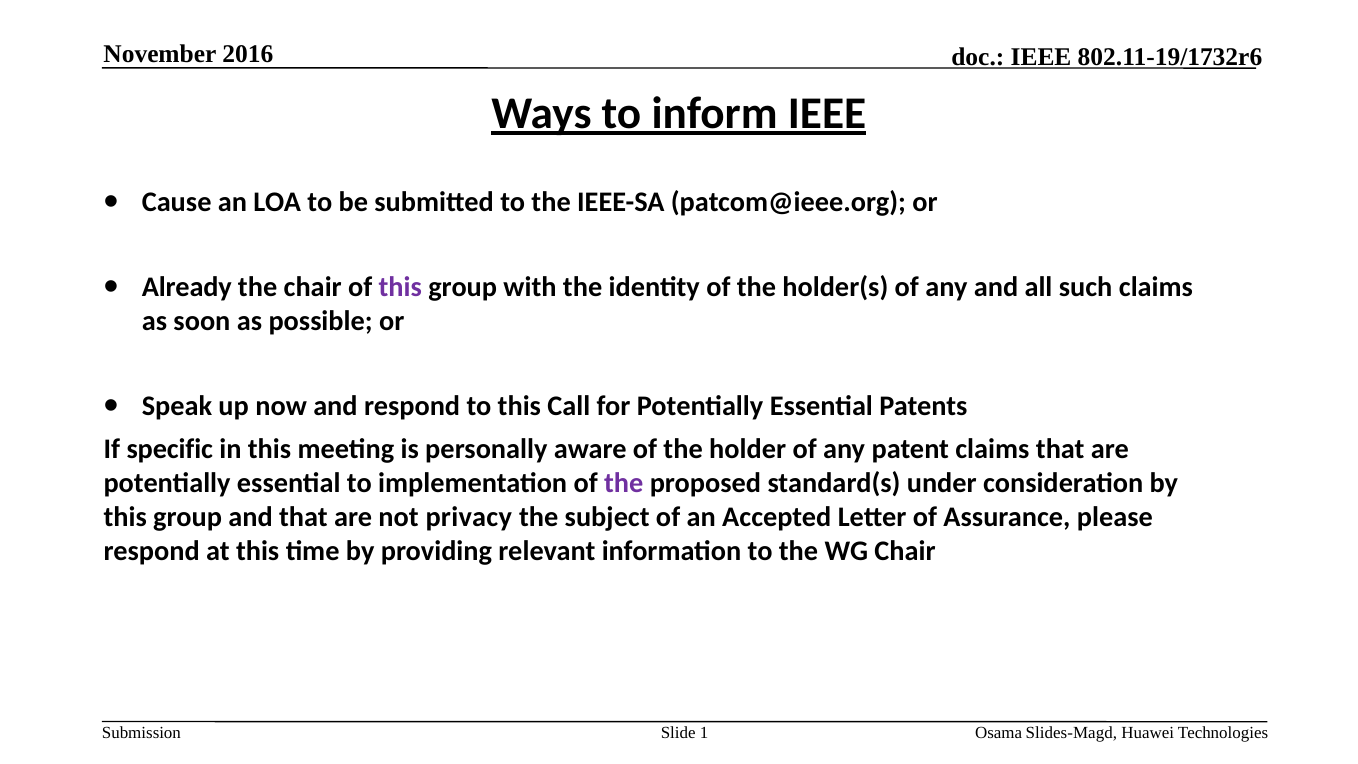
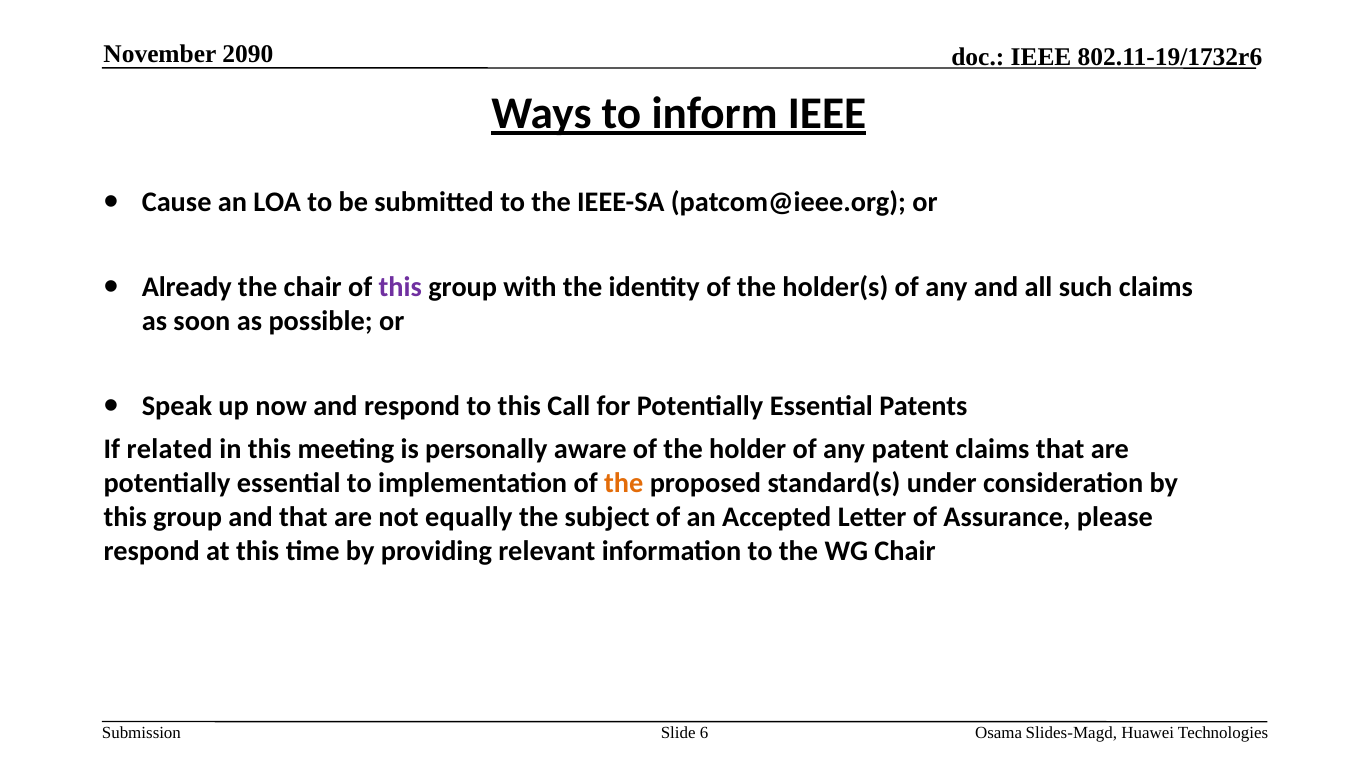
2016: 2016 -> 2090
specific: specific -> related
the at (624, 483) colour: purple -> orange
privacy: privacy -> equally
1: 1 -> 6
